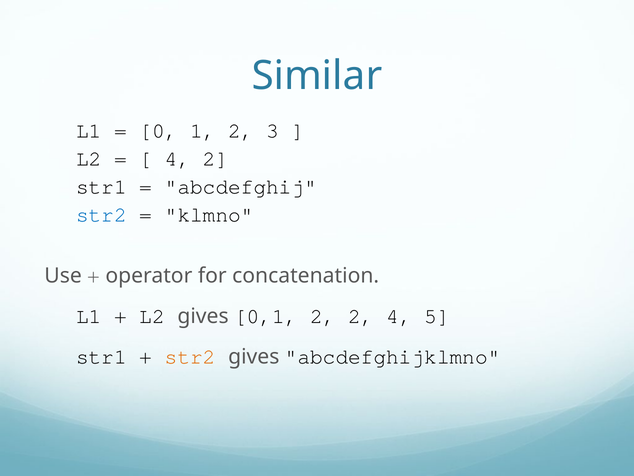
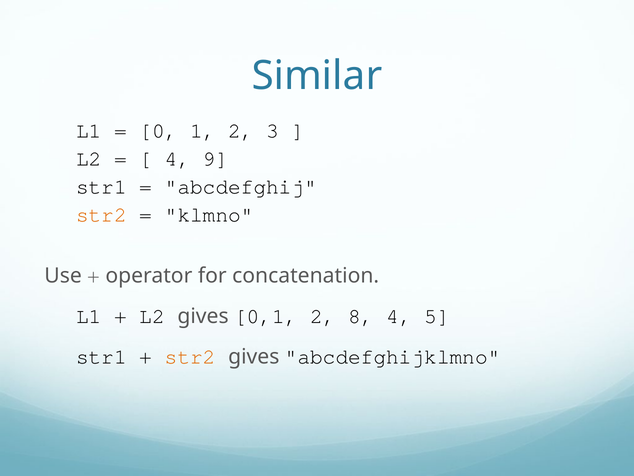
4 2: 2 -> 9
str2 at (101, 214) colour: blue -> orange
2 2: 2 -> 8
